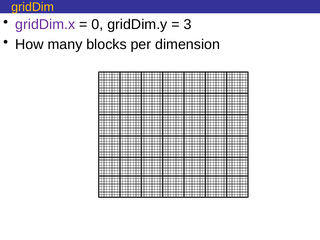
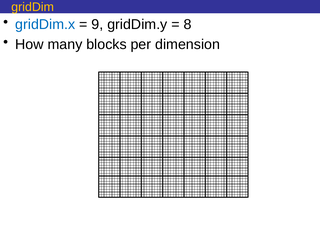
gridDim.x colour: purple -> blue
0: 0 -> 9
3: 3 -> 8
